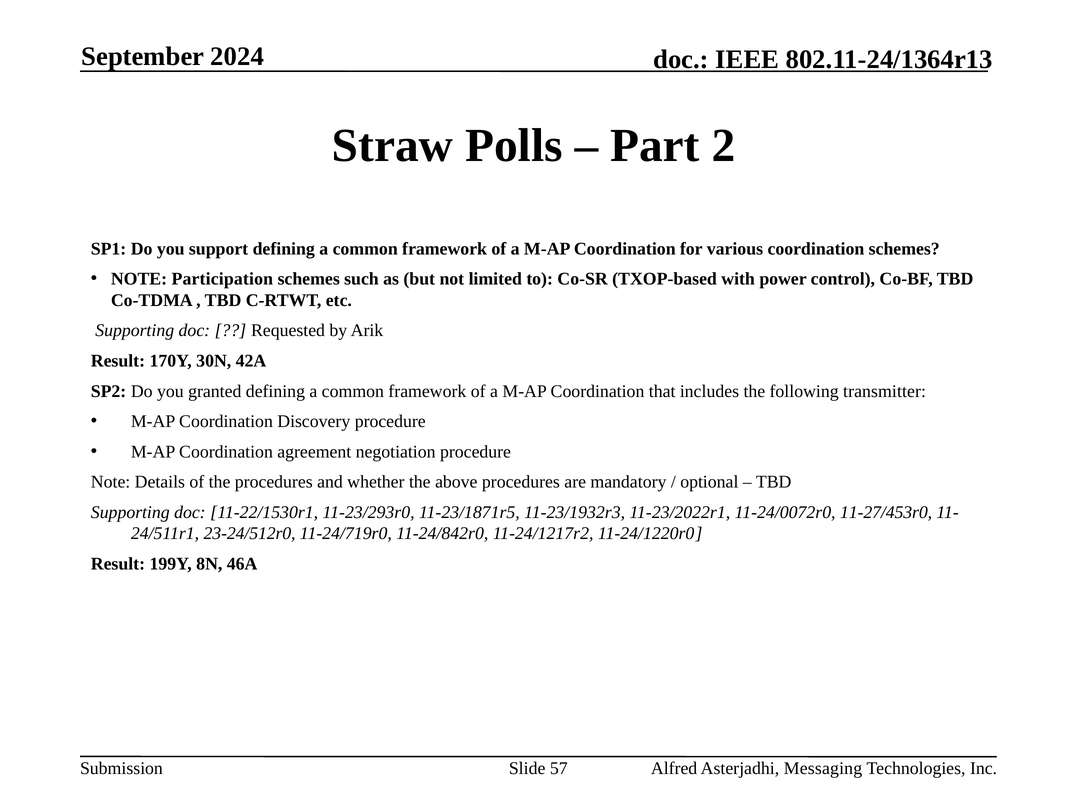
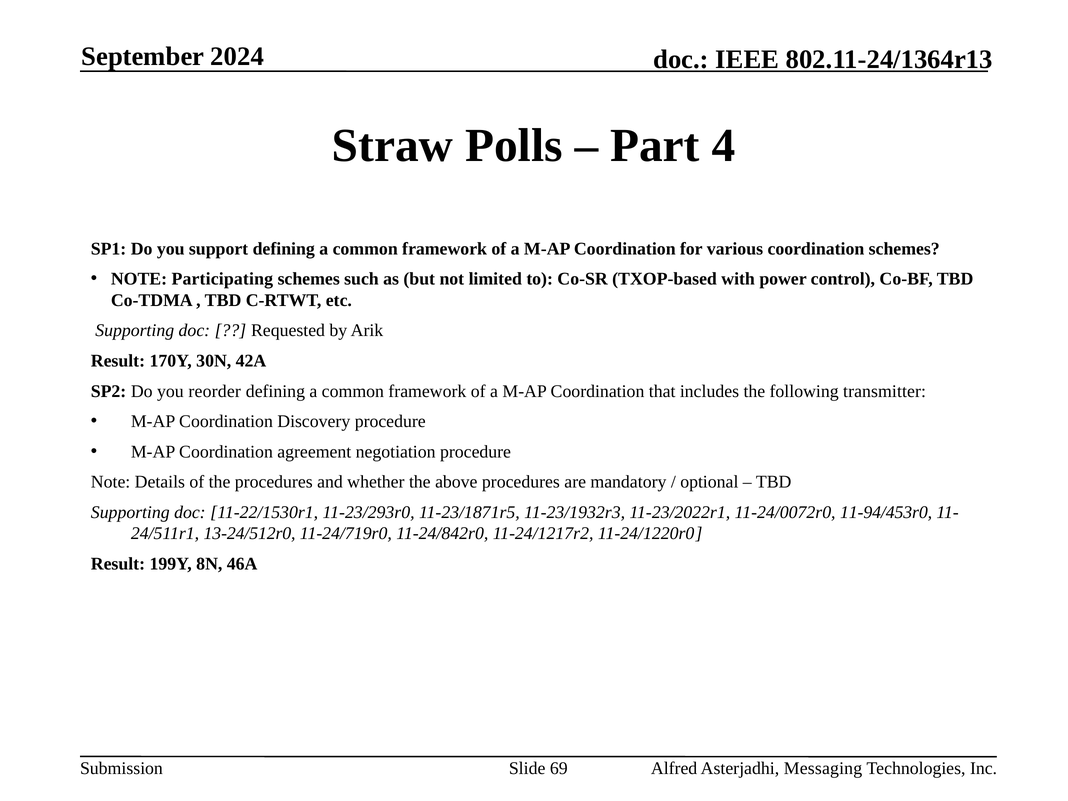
2: 2 -> 4
Participation: Participation -> Participating
granted: granted -> reorder
11-27/453r0: 11-27/453r0 -> 11-94/453r0
23-24/512r0: 23-24/512r0 -> 13-24/512r0
57: 57 -> 69
